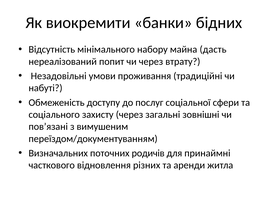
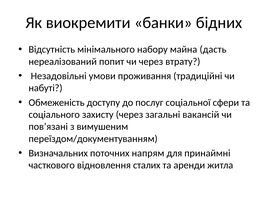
зовнішні: зовнішні -> вакансій
родичів: родичів -> напрям
різних: різних -> сталих
